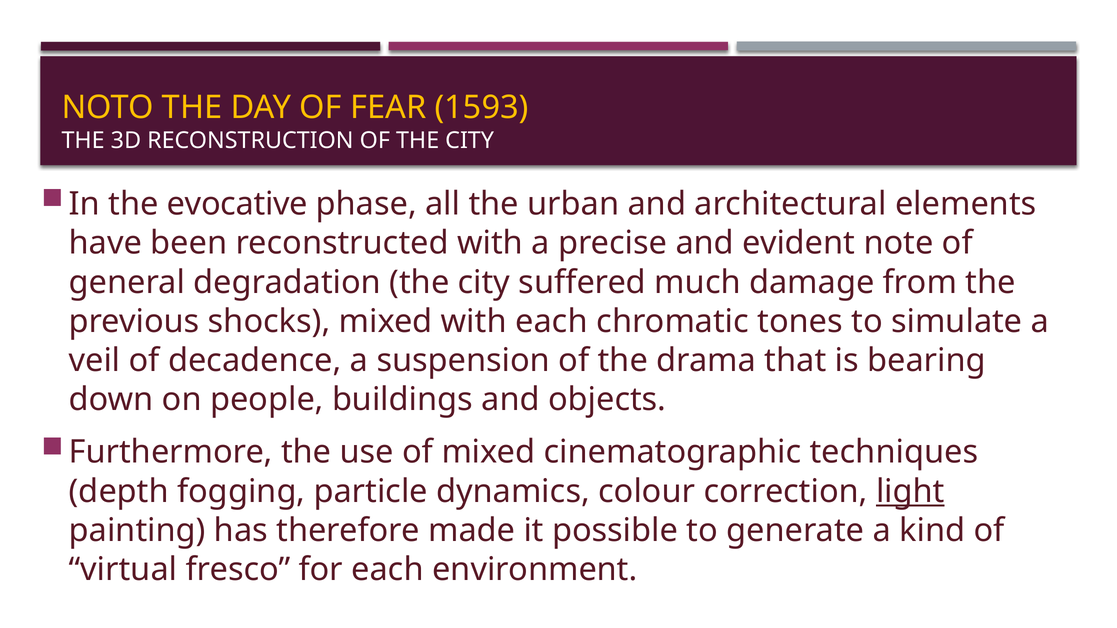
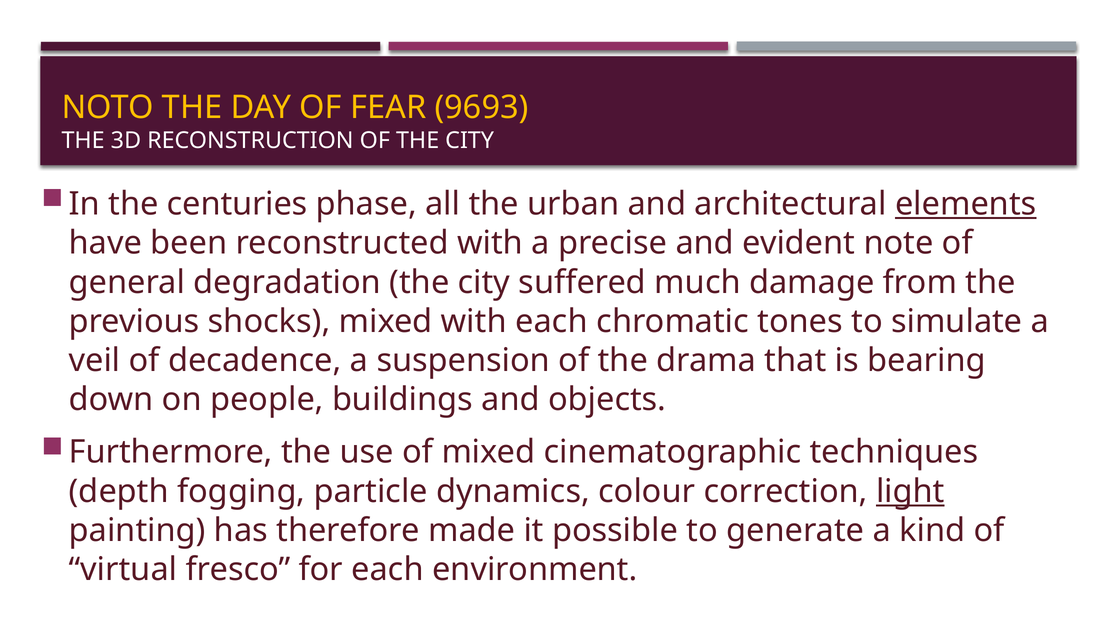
1593: 1593 -> 9693
evocative: evocative -> centuries
elements underline: none -> present
